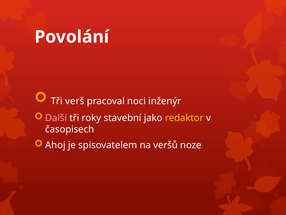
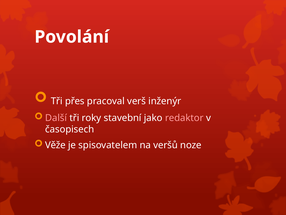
verš: verš -> přes
noci: noci -> verš
redaktor colour: yellow -> pink
Ahoj: Ahoj -> Věže
